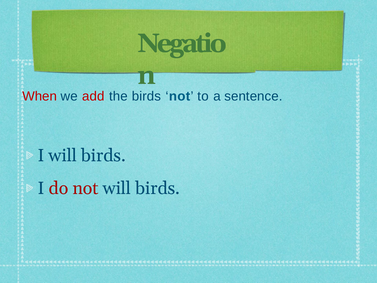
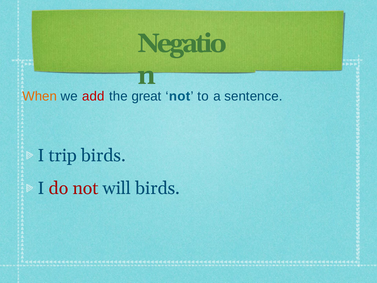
When colour: red -> orange
the birds: birds -> great
I will: will -> trip
